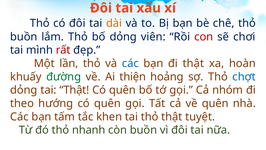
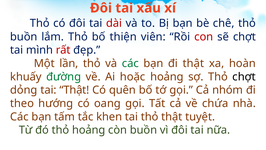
dài colour: orange -> red
bố dỏng: dỏng -> thiện
sẽ chơi: chơi -> chợt
các at (130, 63) colour: blue -> green
thiện: thiện -> hoặc
chợt at (244, 77) colour: blue -> black
hướng có quên: quên -> oang
về quên: quên -> chứa
thỏ nhanh: nhanh -> hoảng
